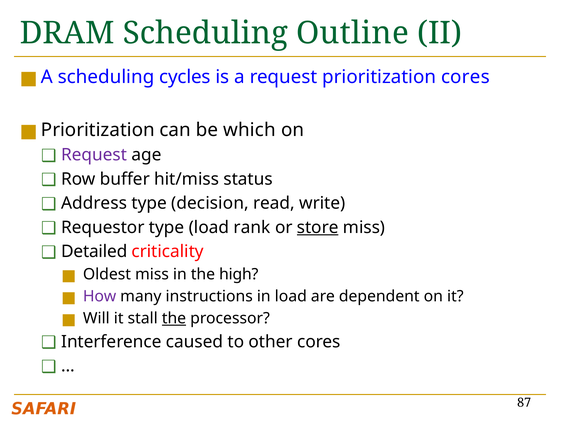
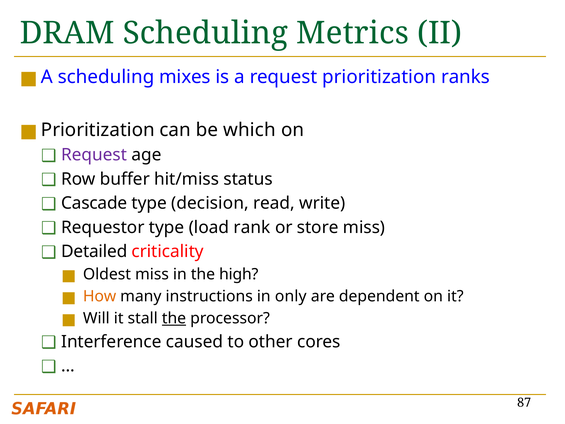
Outline: Outline -> Metrics
cycles: cycles -> mixes
prioritization cores: cores -> ranks
Address: Address -> Cascade
store underline: present -> none
How colour: purple -> orange
in load: load -> only
